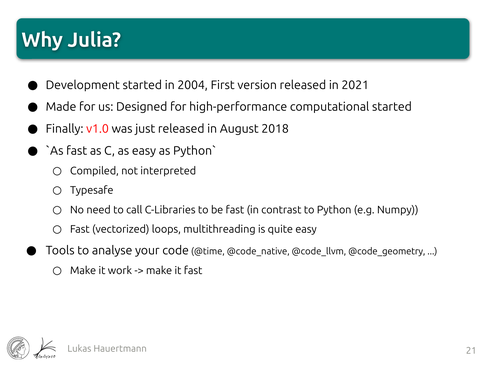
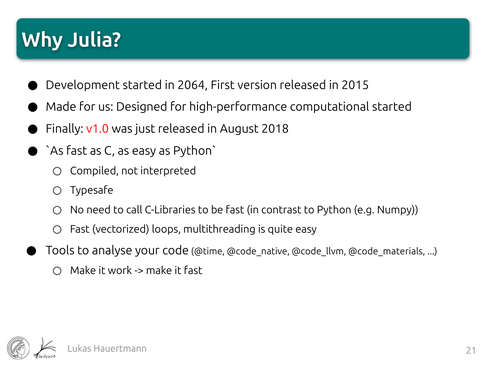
2004: 2004 -> 2064
2021: 2021 -> 2015
@code_geometry: @code_geometry -> @code_materials
